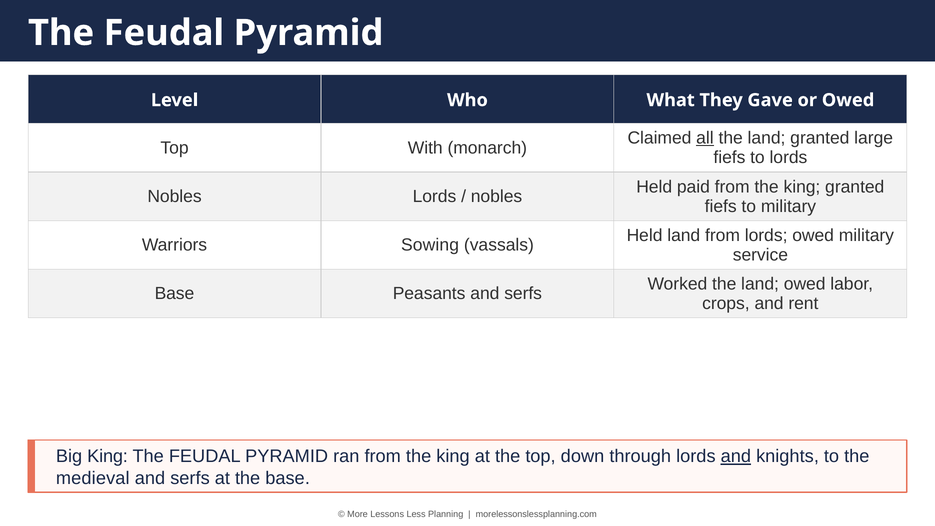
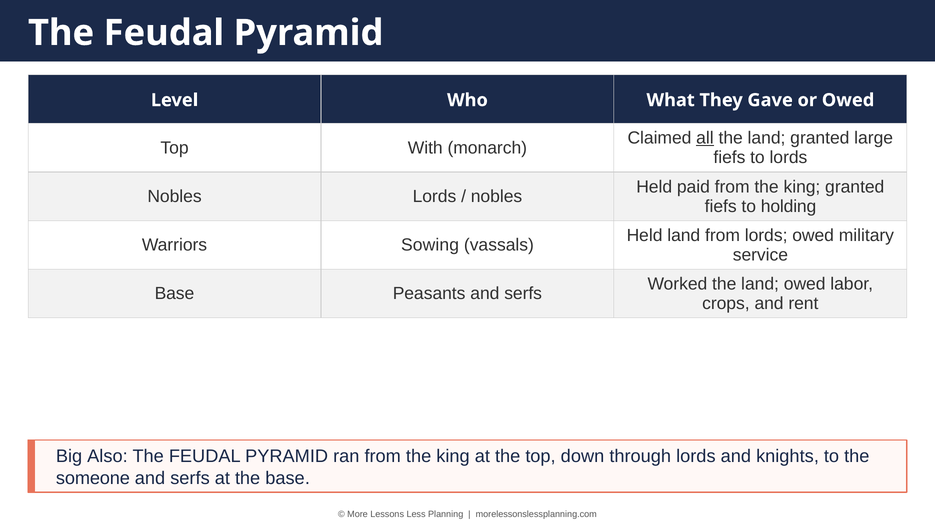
to military: military -> holding
Big King: King -> Also
and at (736, 456) underline: present -> none
medieval: medieval -> someone
